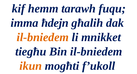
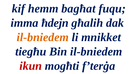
tarawh: tarawh -> bagħat
ikun colour: orange -> red
f’ukoll: f’ukoll -> f’terġa
